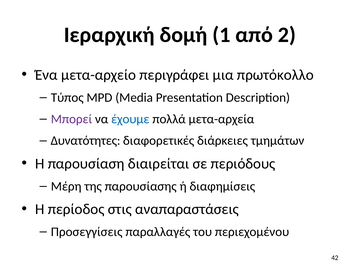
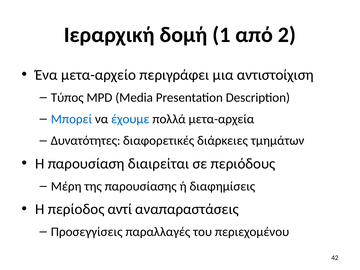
πρωτόκολλο: πρωτόκολλο -> αντιστοίχιση
Μπορεί colour: purple -> blue
στις: στις -> αντί
